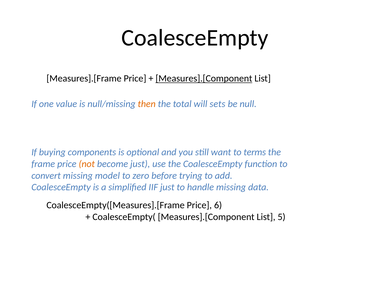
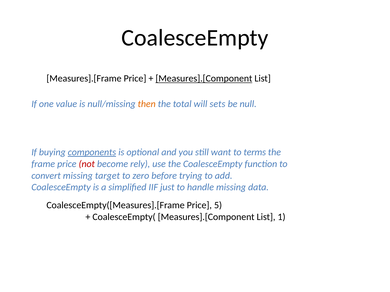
components underline: none -> present
not colour: orange -> red
become just: just -> rely
model: model -> target
6: 6 -> 5
5: 5 -> 1
